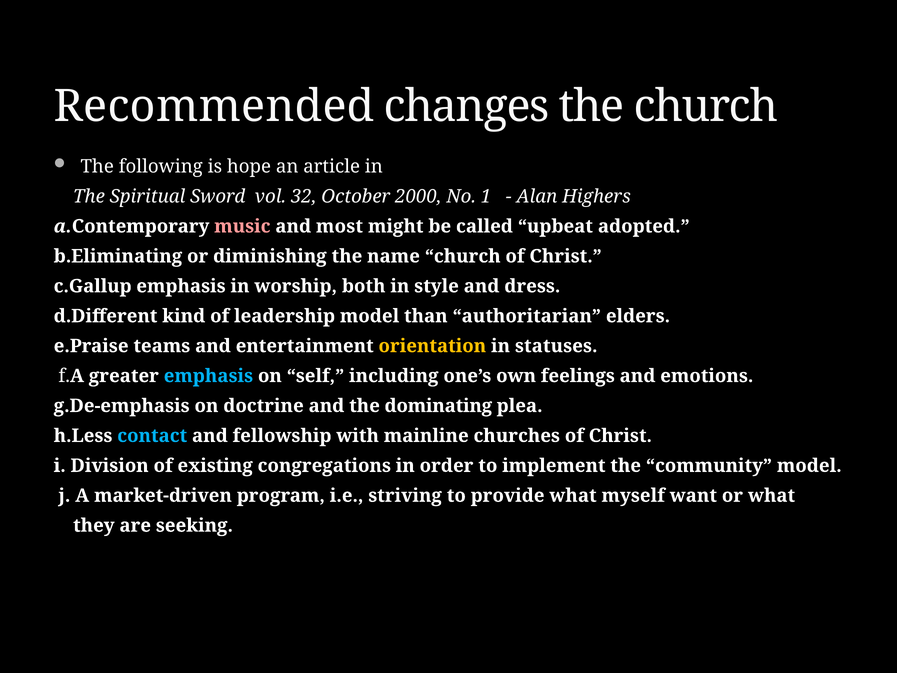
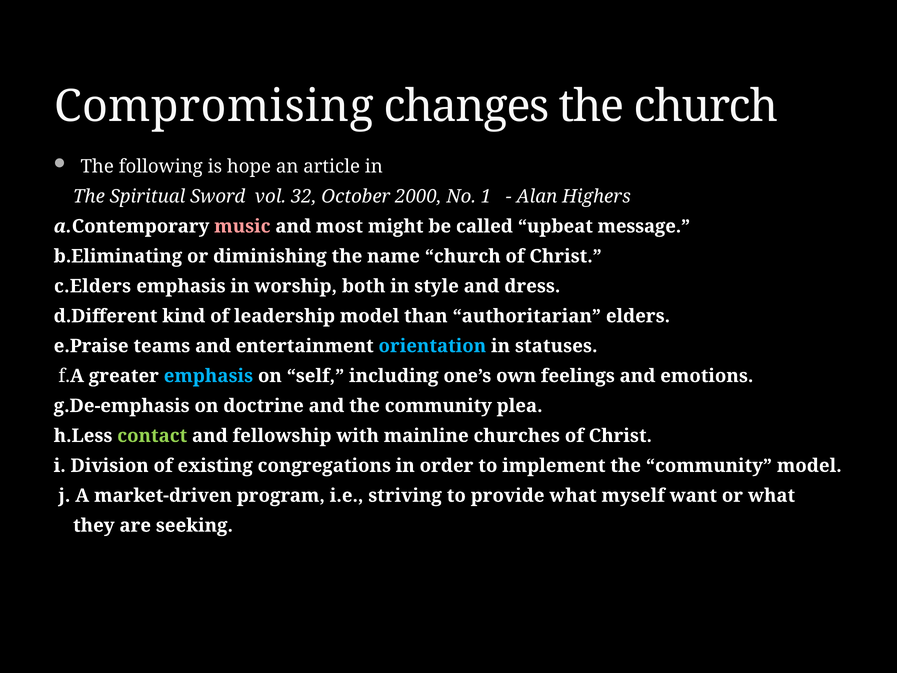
Recommended: Recommended -> Compromising
adopted: adopted -> message
c.Gallup: c.Gallup -> c.Elders
orientation colour: yellow -> light blue
and the dominating: dominating -> community
contact colour: light blue -> light green
